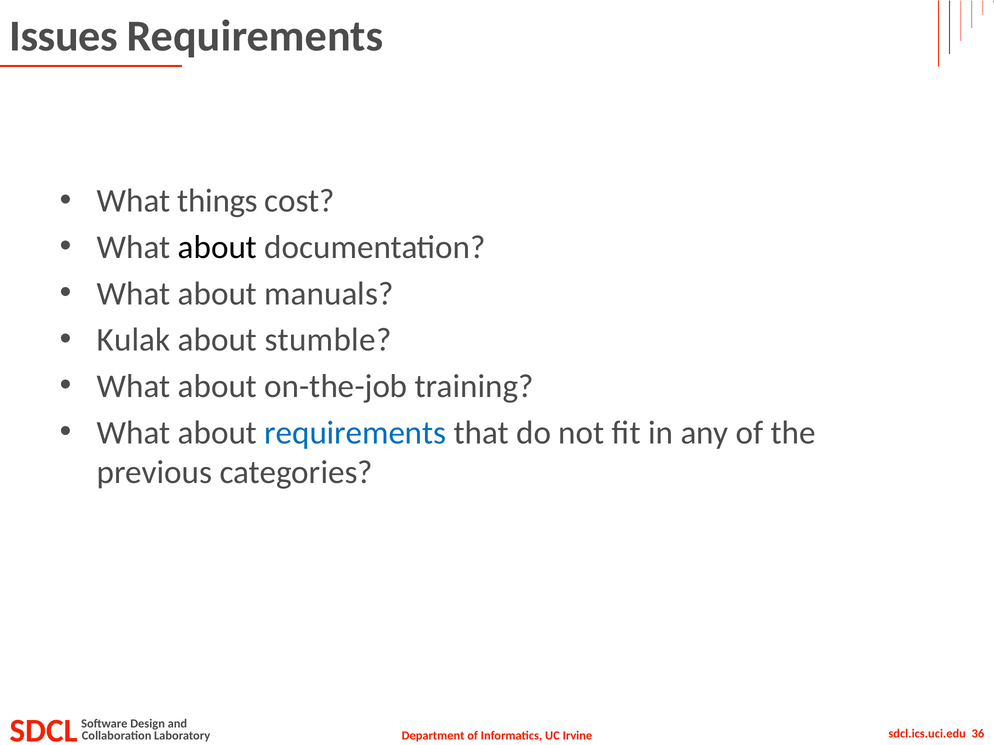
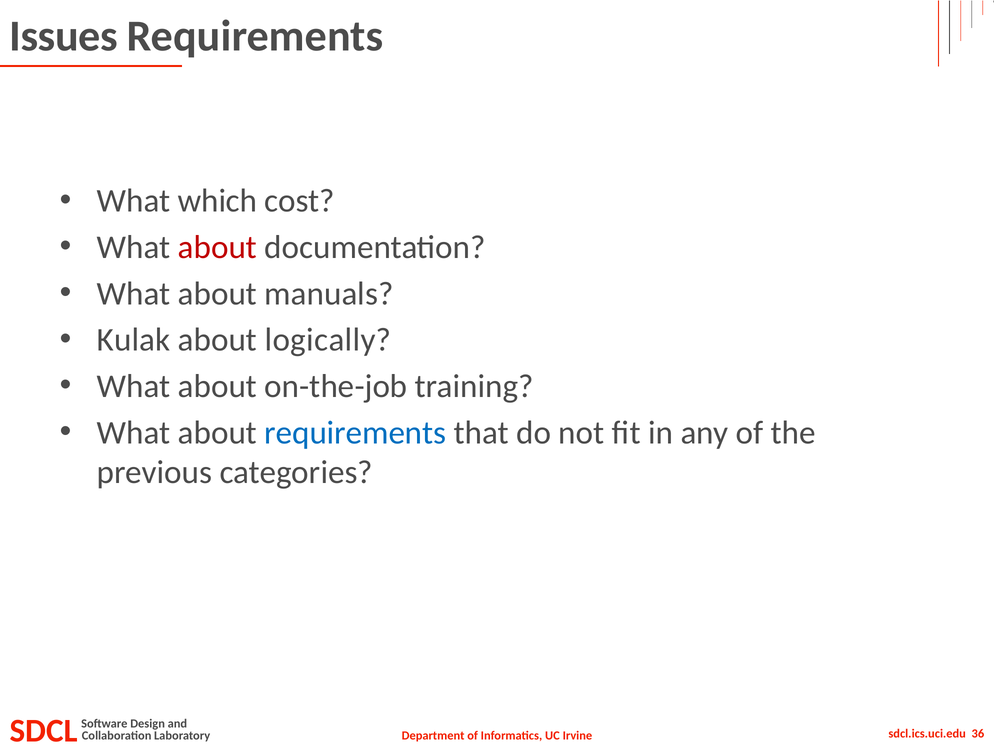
things: things -> which
about at (217, 248) colour: black -> red
stumble: stumble -> logically
